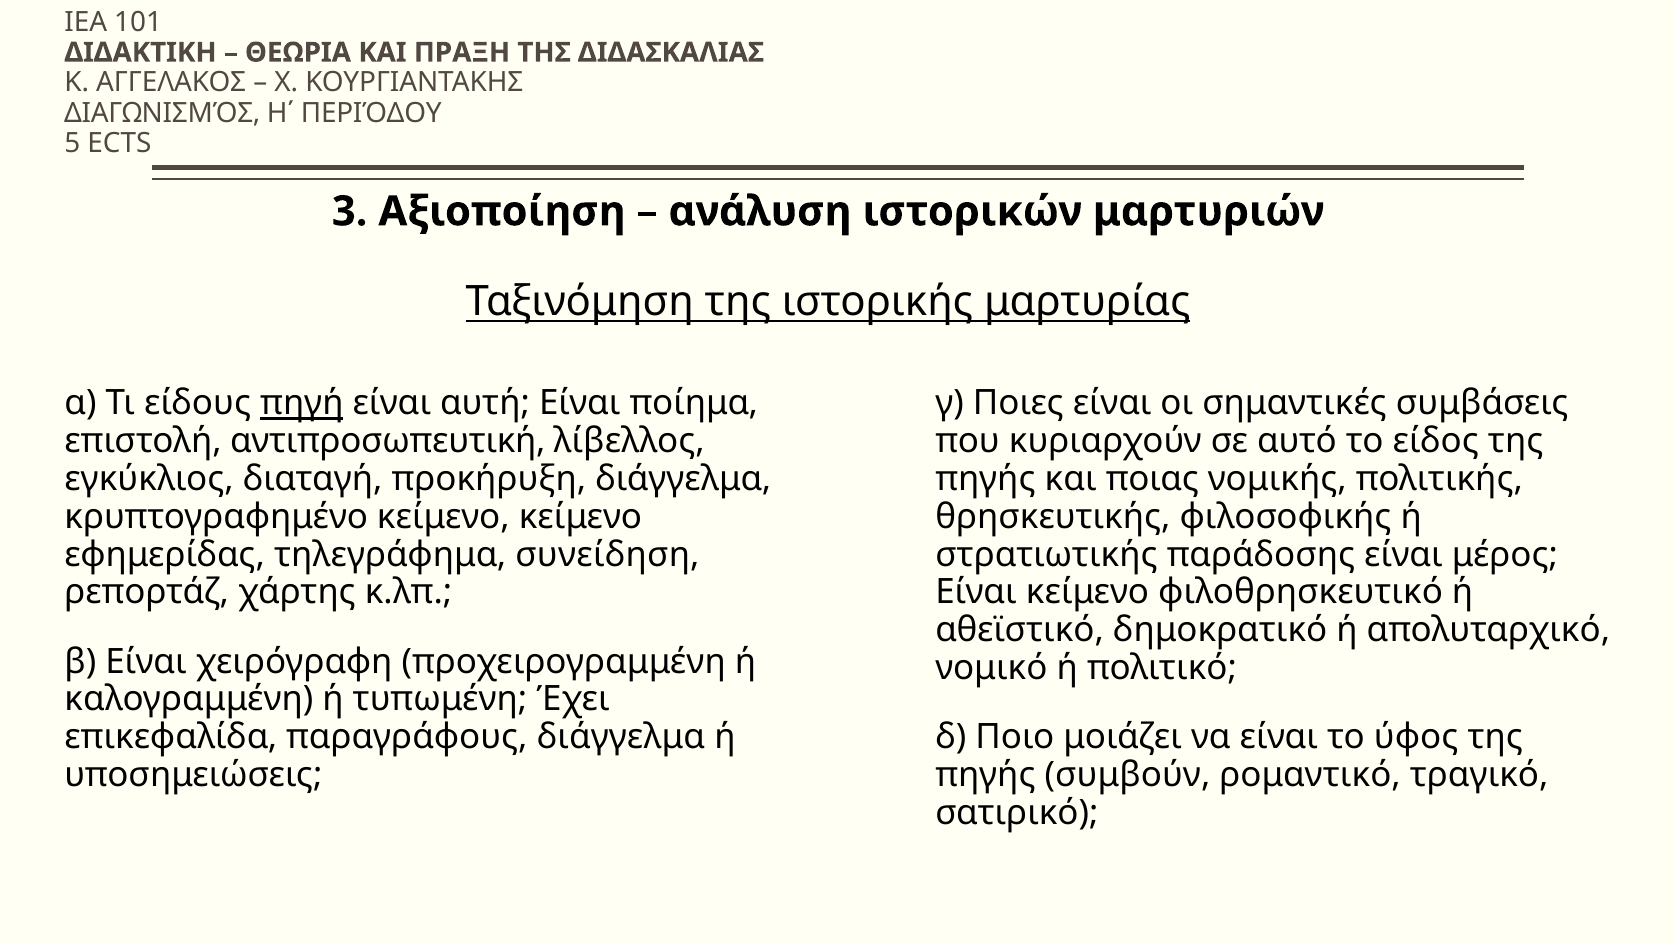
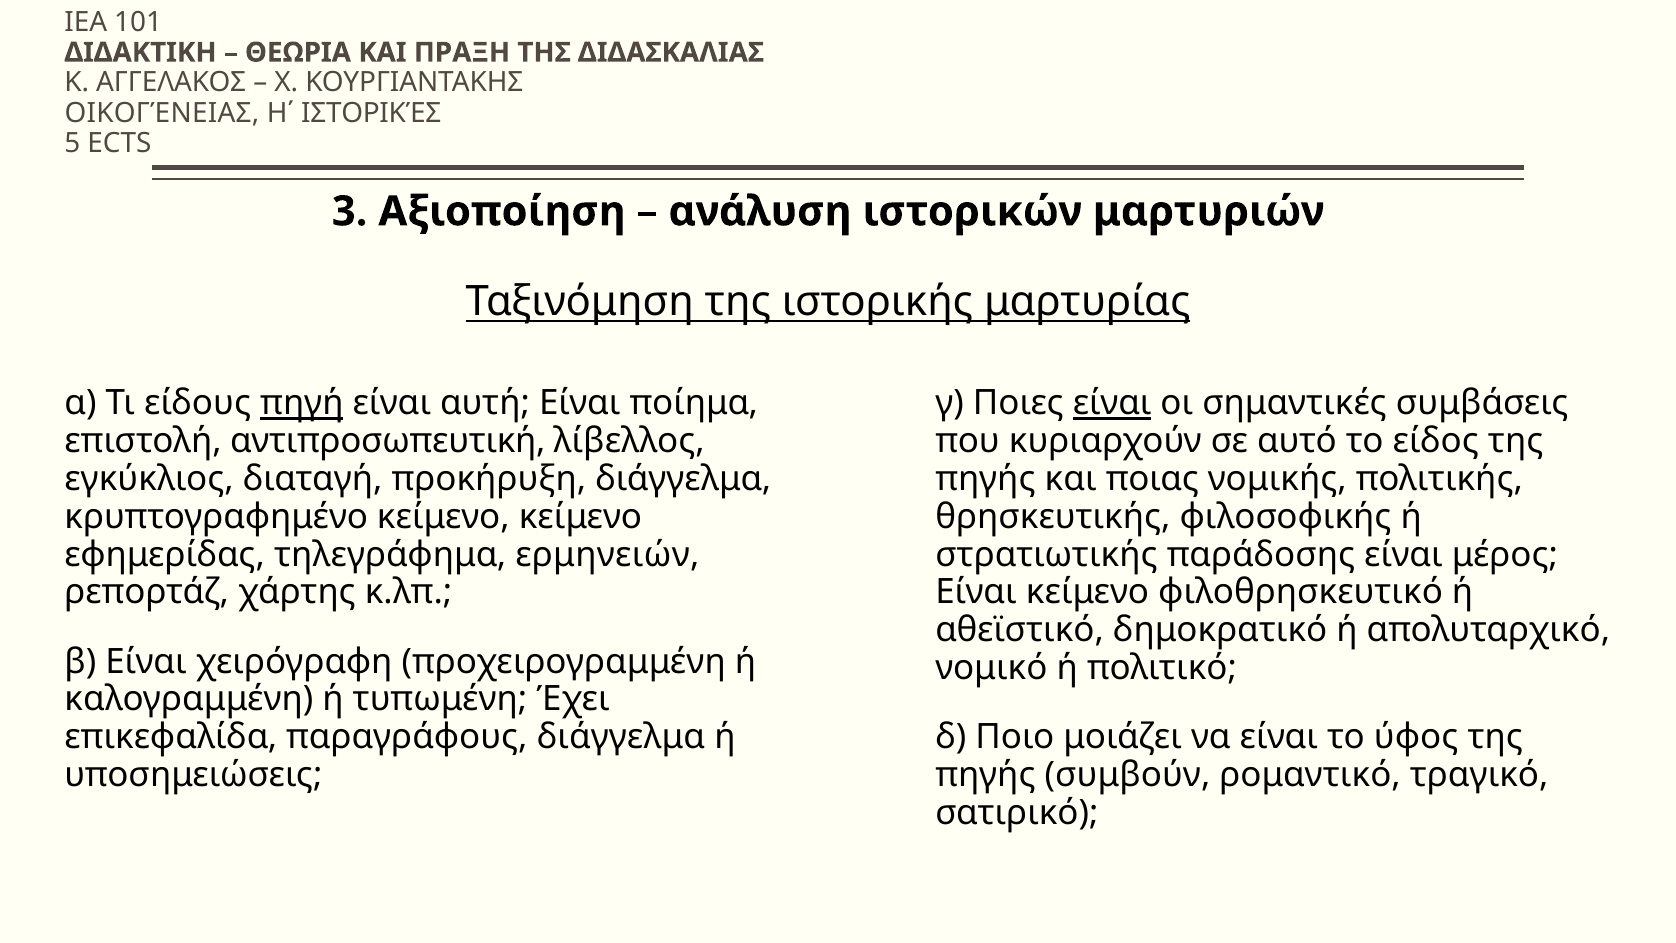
ΔΙΑΓΩΝΙΣΜΌΣ: ΔΙΑΓΩΝΙΣΜΌΣ -> ΟΙΚΟΓΈΝΕΙΑΣ
ΠΕΡΙΌΔΟΥ: ΠΕΡΙΌΔΟΥ -> ΙΣΤΟΡΙΚΈΣ
είναι at (1112, 403) underline: none -> present
συνείδηση: συνείδηση -> ερμηνειών
